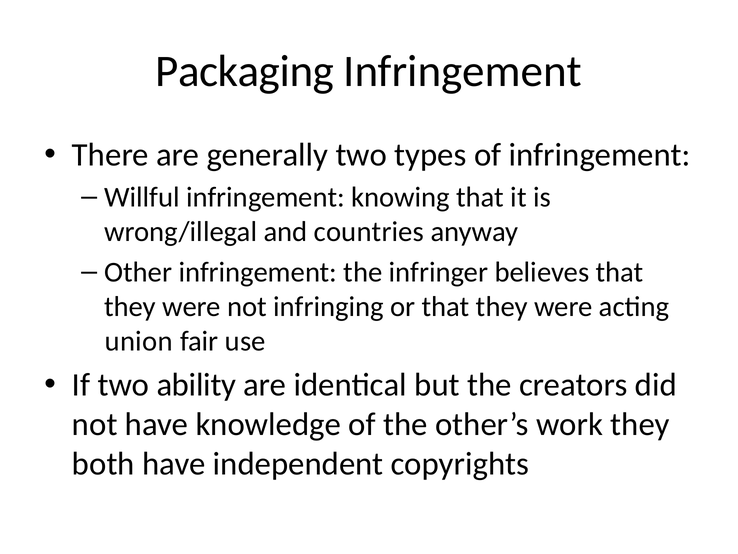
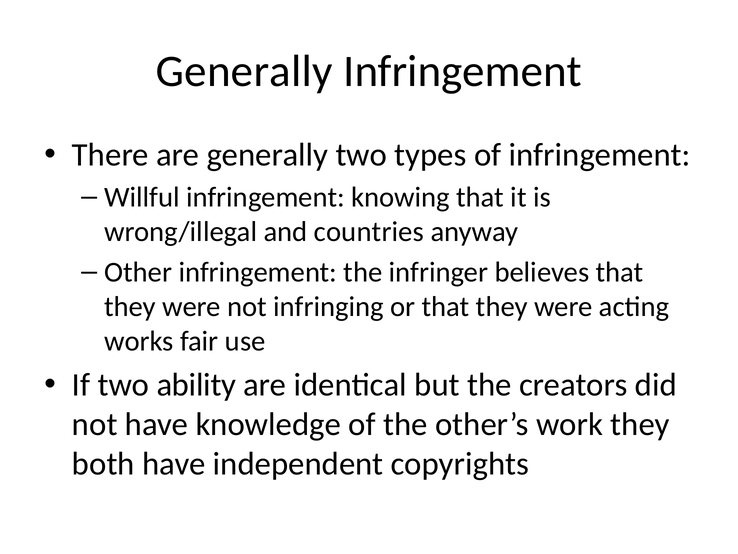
Packaging at (245, 71): Packaging -> Generally
union: union -> works
